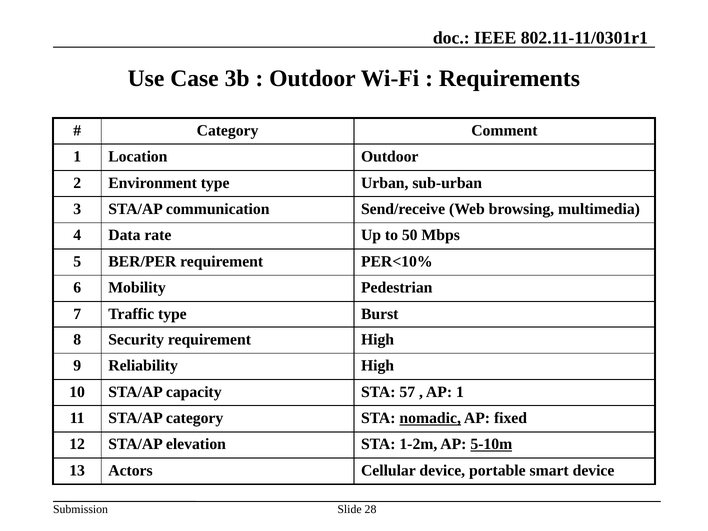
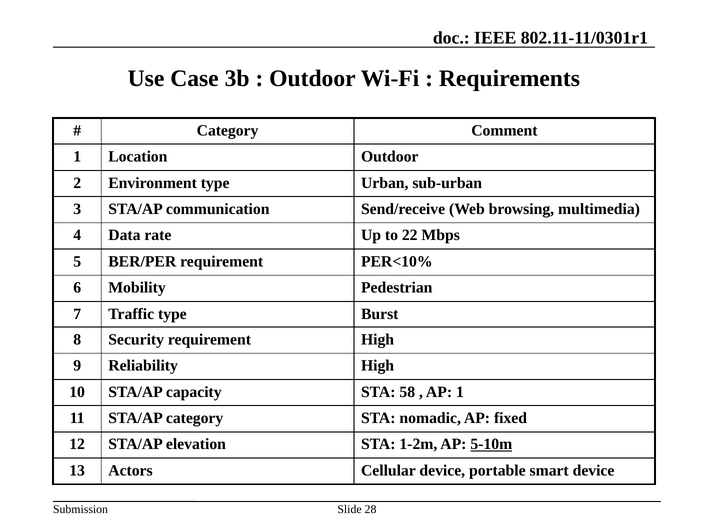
50: 50 -> 22
57: 57 -> 58
nomadic underline: present -> none
